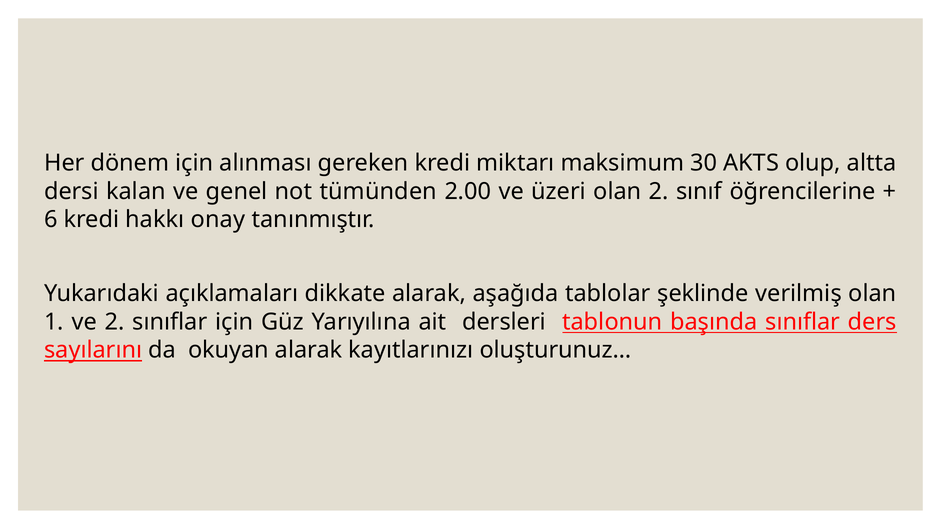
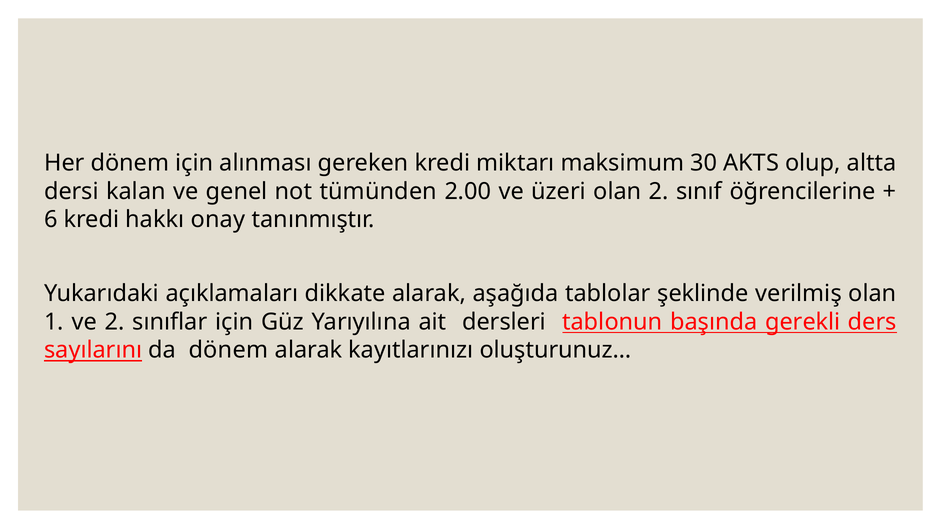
başında sınıflar: sınıflar -> gerekli
da okuyan: okuyan -> dönem
